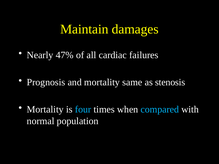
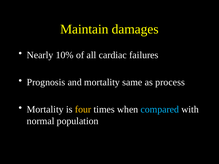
47%: 47% -> 10%
stenosis: stenosis -> process
four colour: light blue -> yellow
